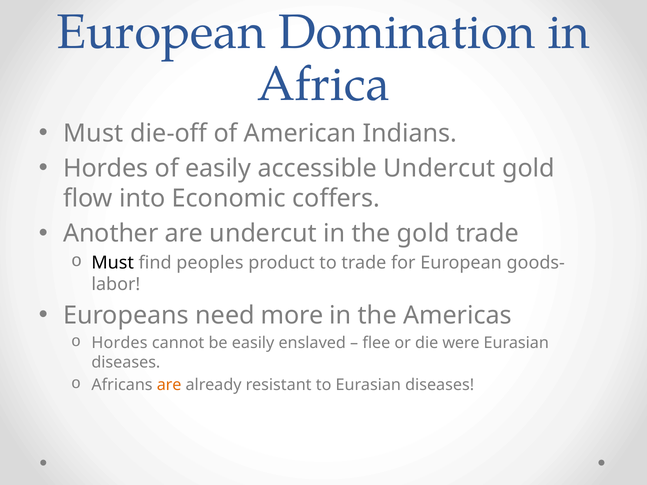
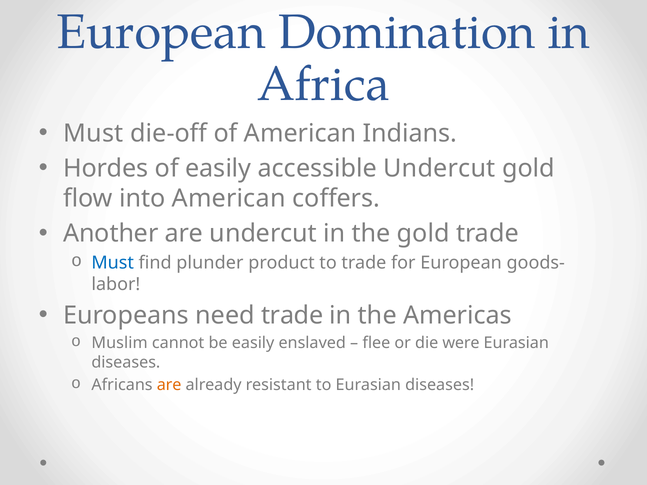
into Economic: Economic -> American
Must at (113, 263) colour: black -> blue
peoples: peoples -> plunder
need more: more -> trade
Hordes at (119, 343): Hordes -> Muslim
